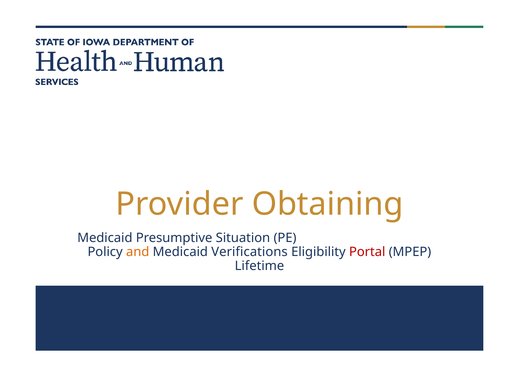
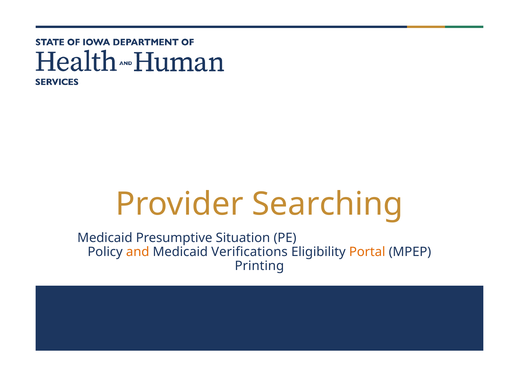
Obtaining: Obtaining -> Searching
Portal colour: red -> orange
Lifetime: Lifetime -> Printing
